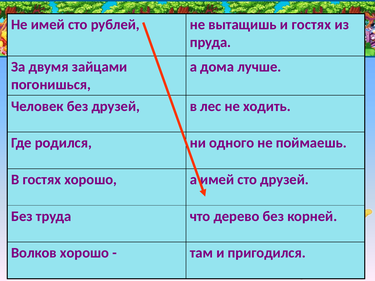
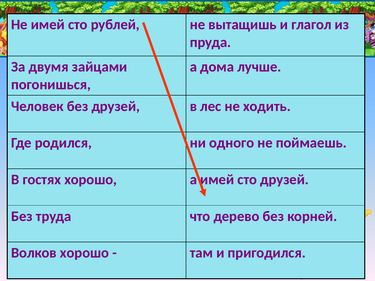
и гостях: гостях -> глагол
